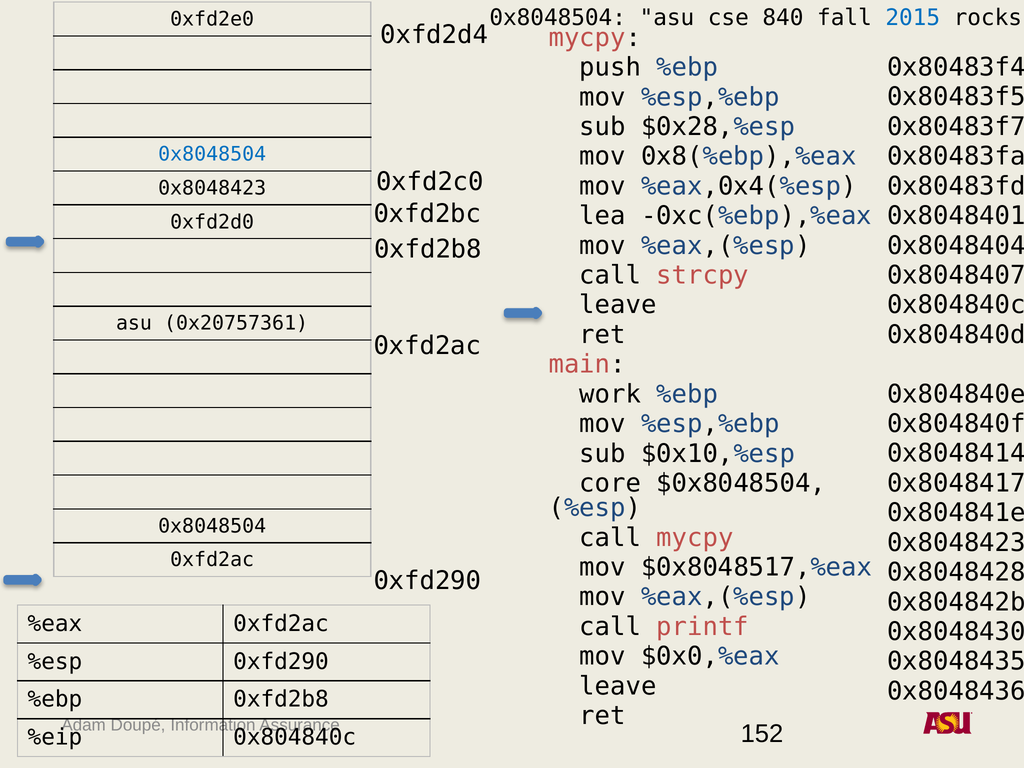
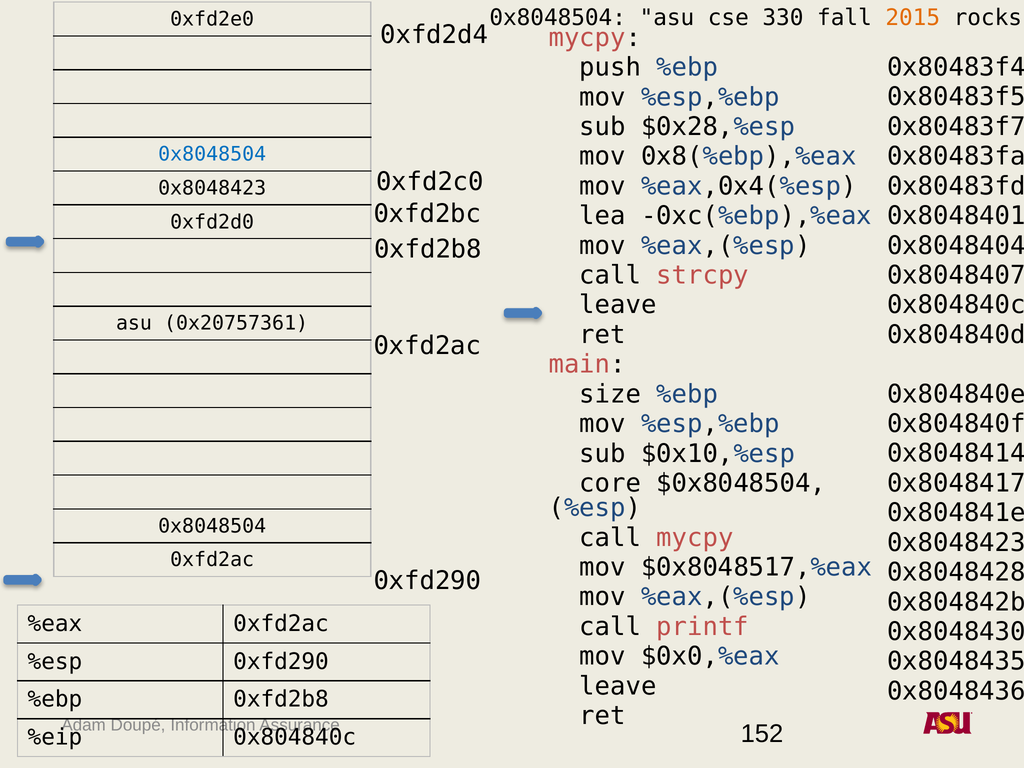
840: 840 -> 330
2015 colour: blue -> orange
work: work -> size
